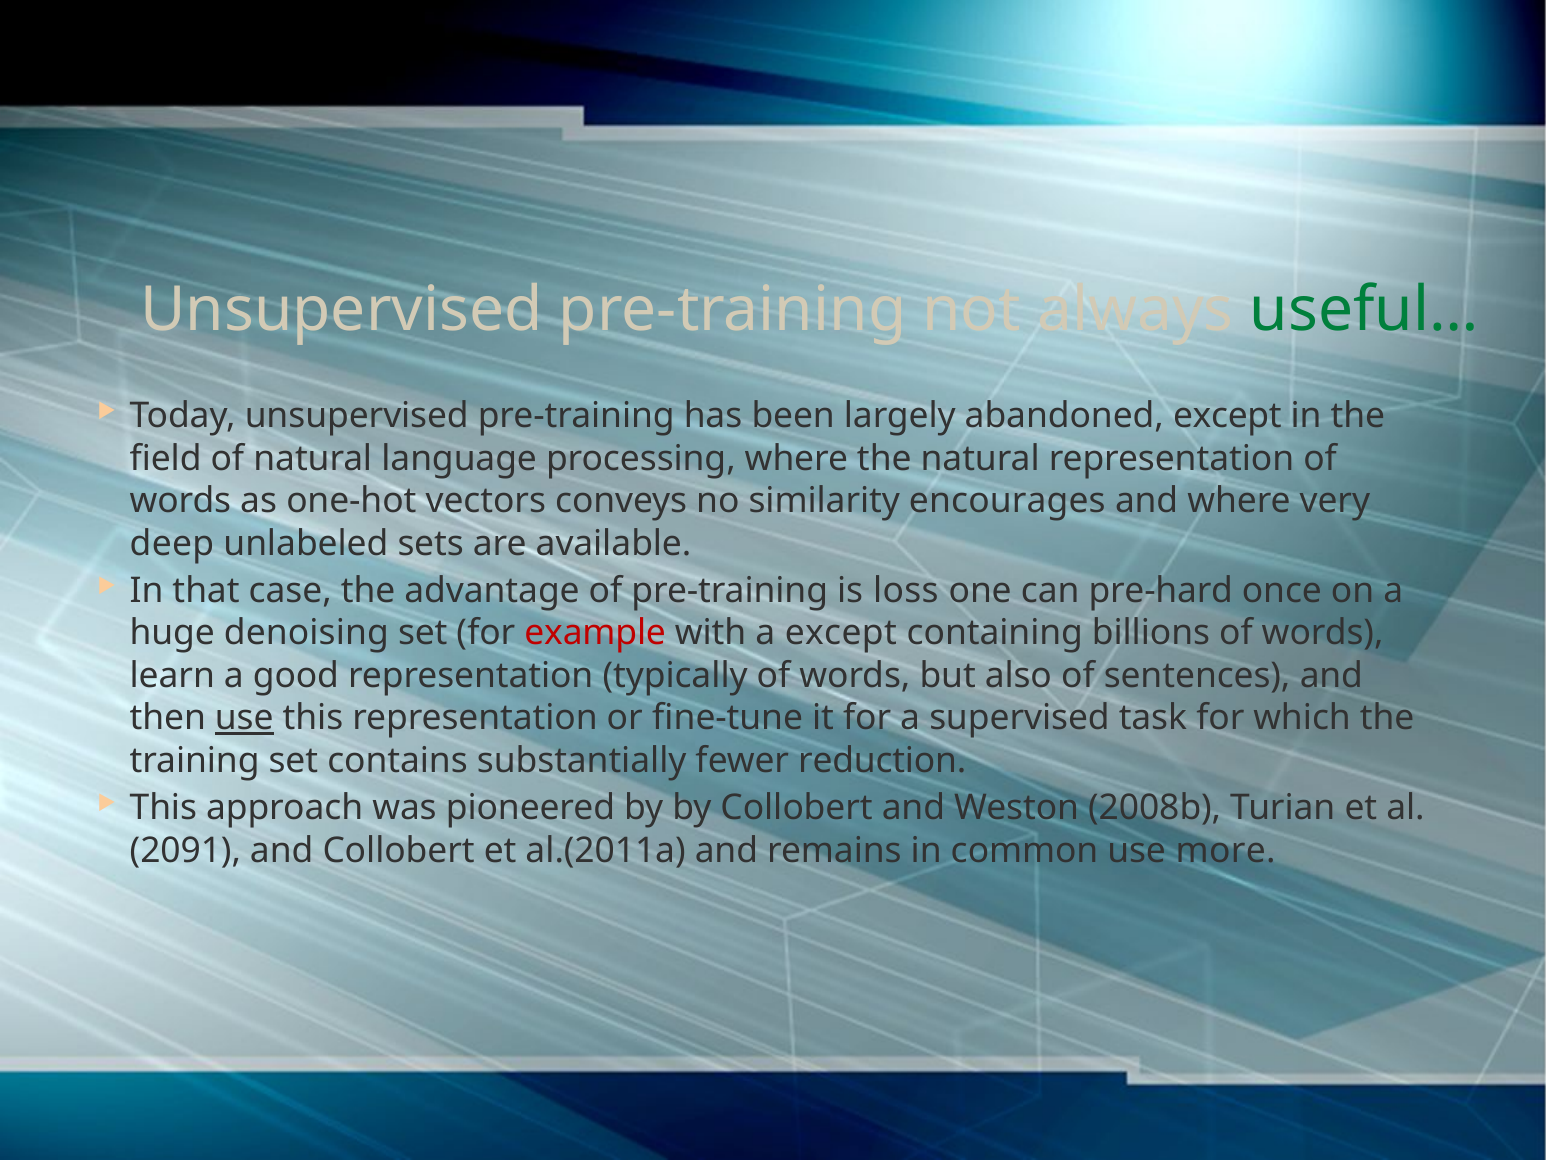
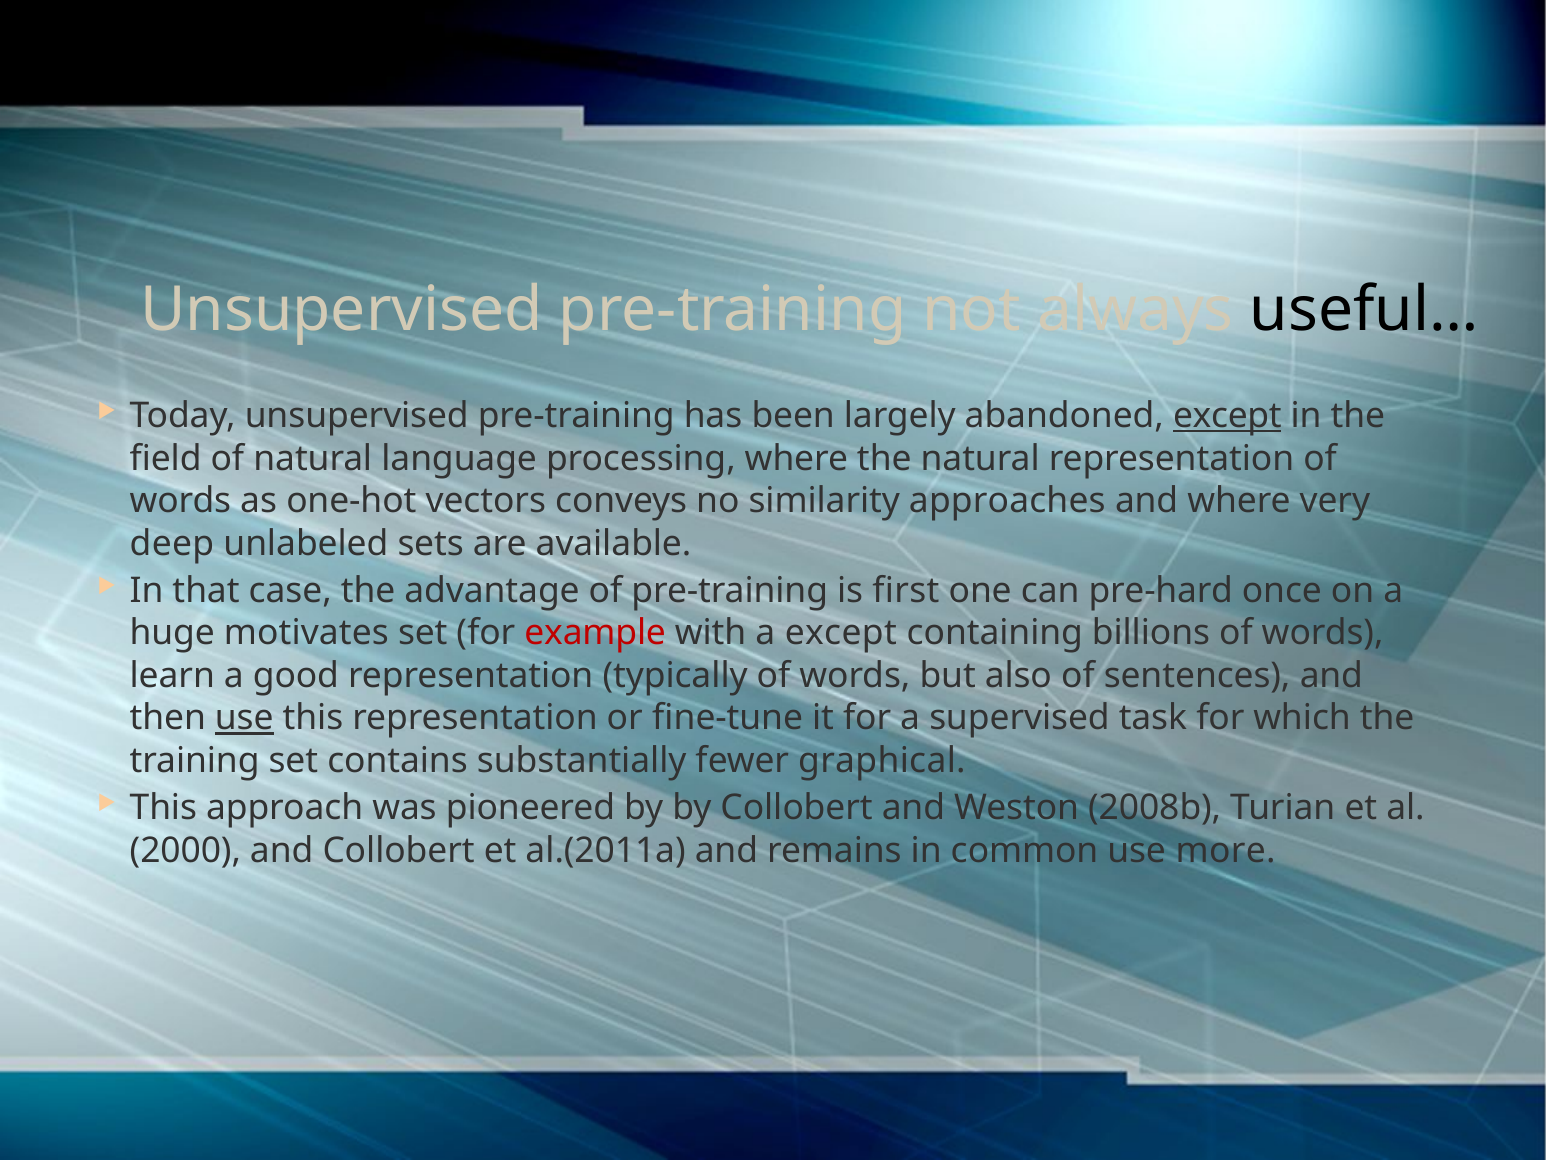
useful… colour: green -> black
except at (1227, 416) underline: none -> present
encourages: encourages -> approaches
loss: loss -> first
denoising: denoising -> motivates
reduction: reduction -> graphical
2091: 2091 -> 2000
